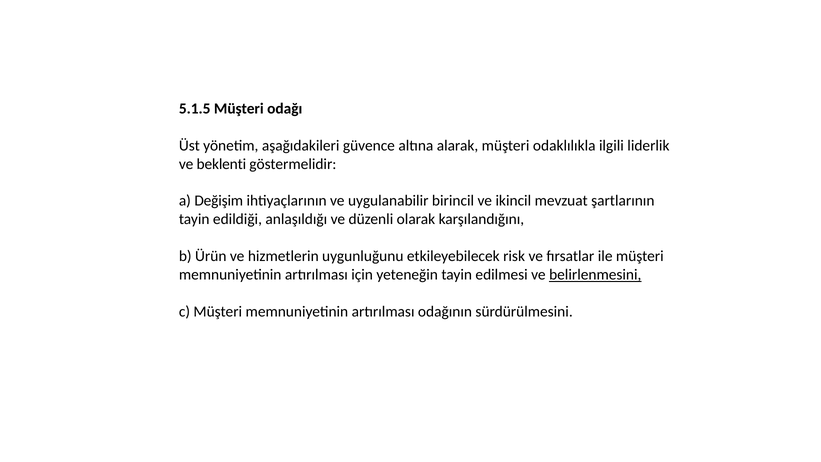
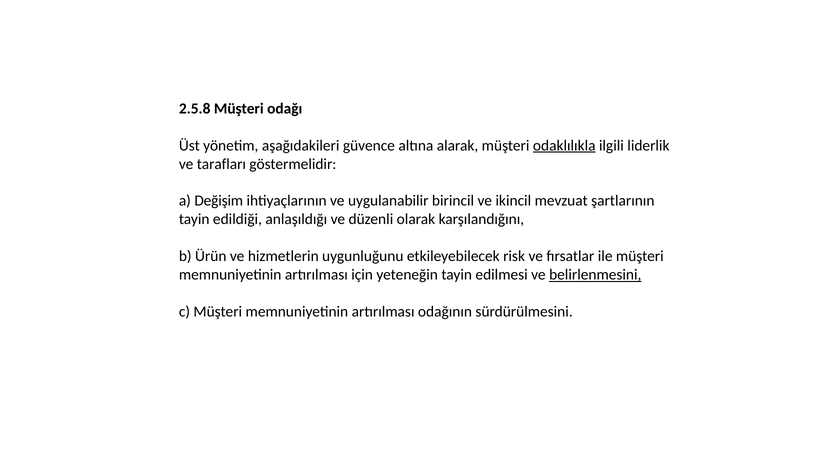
5.1.5: 5.1.5 -> 2.5.8
odaklılıkla underline: none -> present
beklenti: beklenti -> tarafları
